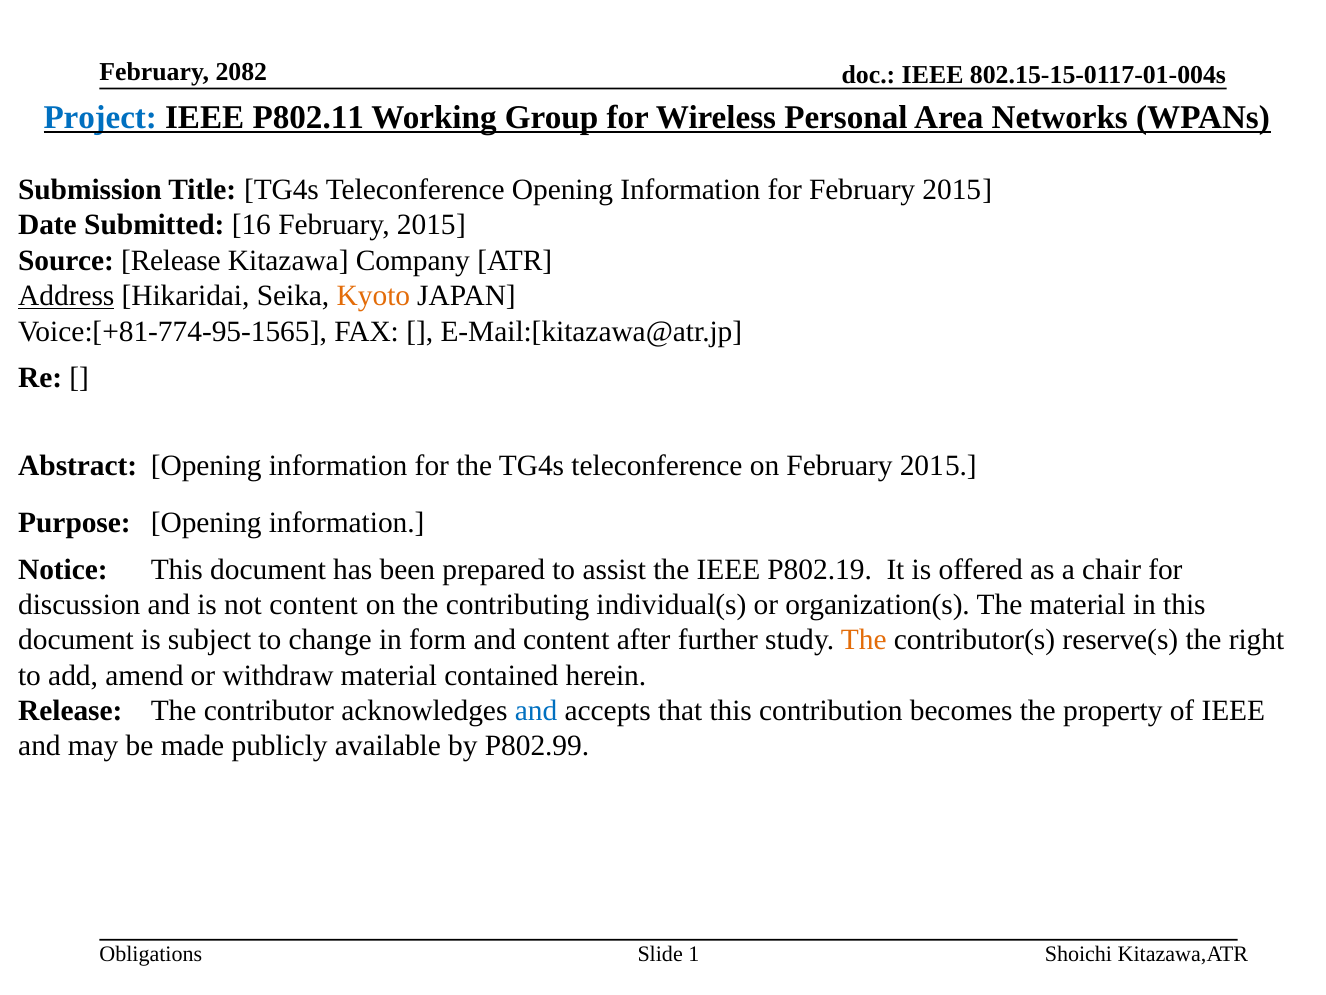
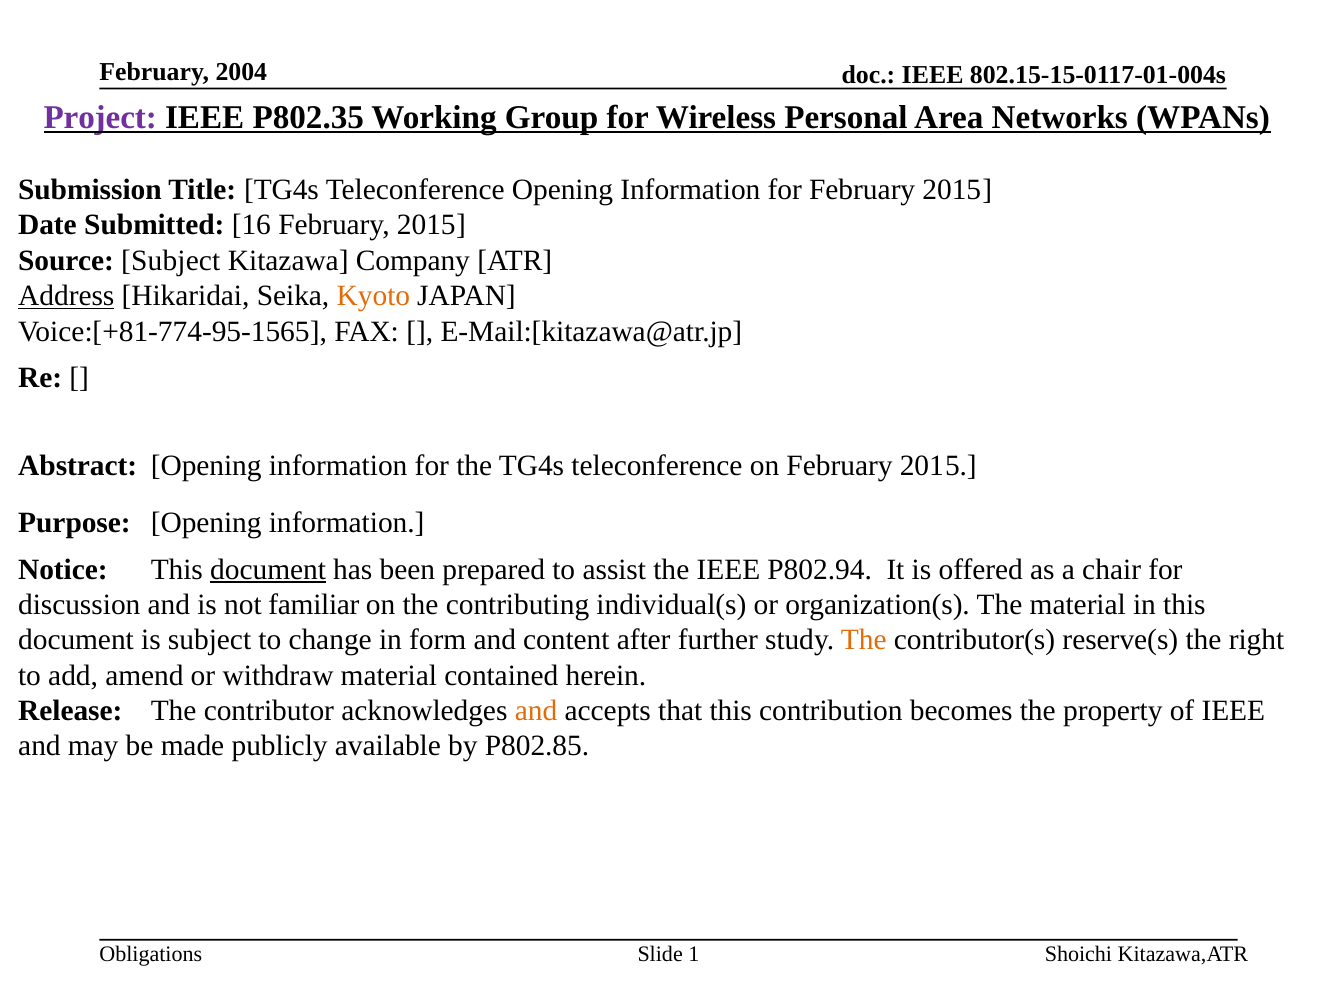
2082: 2082 -> 2004
Project colour: blue -> purple
P802.11: P802.11 -> P802.35
Source Release: Release -> Subject
document at (268, 569) underline: none -> present
P802.19: P802.19 -> P802.94
not content: content -> familiar
and at (536, 710) colour: blue -> orange
P802.99: P802.99 -> P802.85
